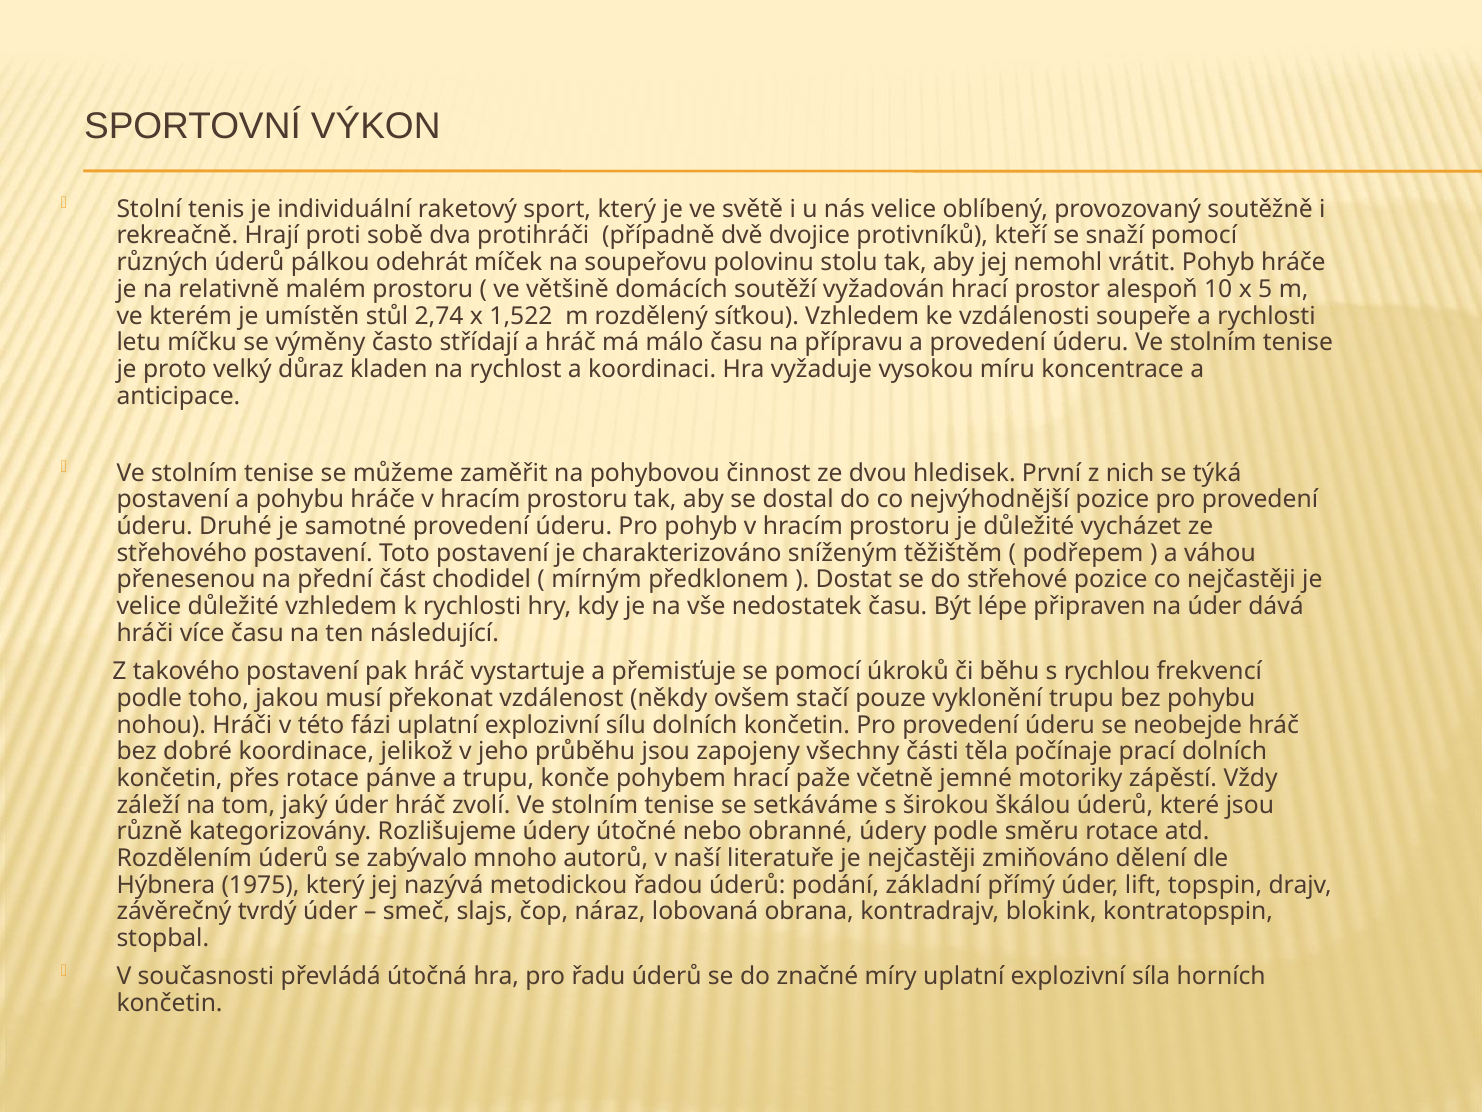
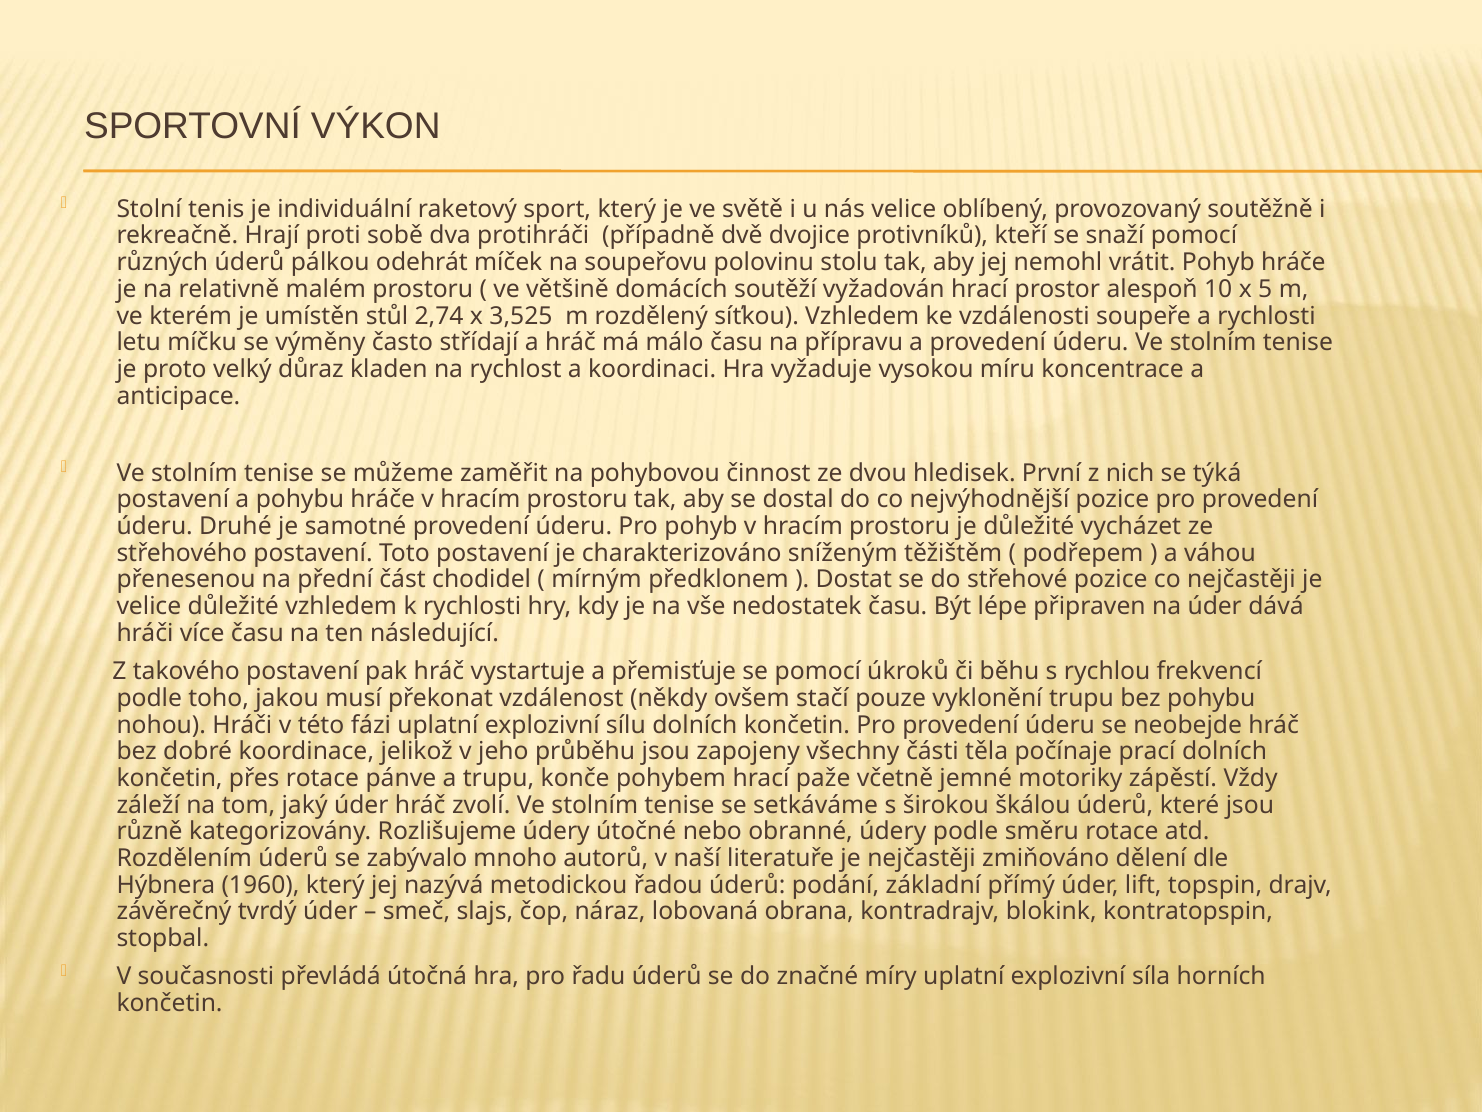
1,522: 1,522 -> 3,525
1975: 1975 -> 1960
